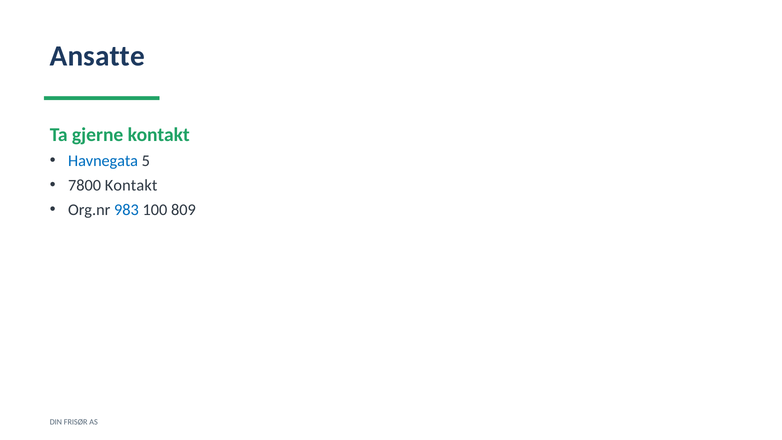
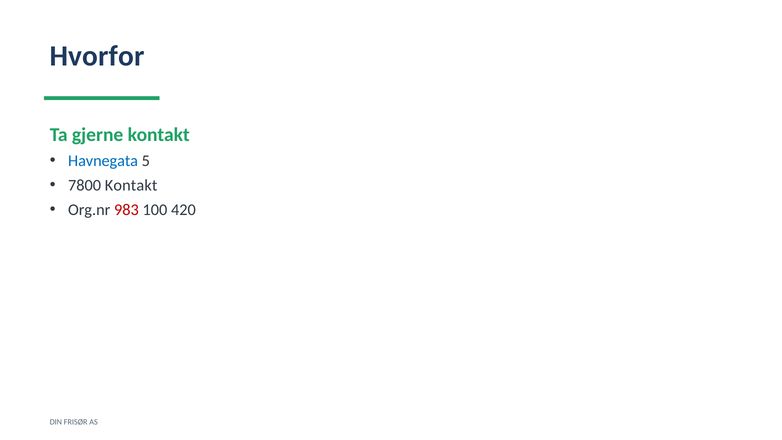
Ansatte: Ansatte -> Hvorfor
983 colour: blue -> red
809: 809 -> 420
